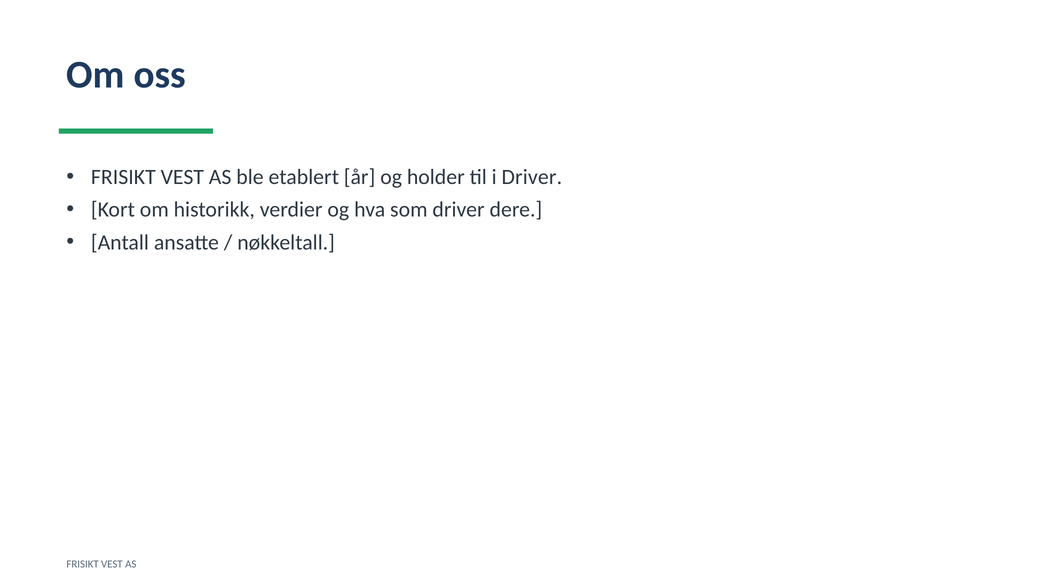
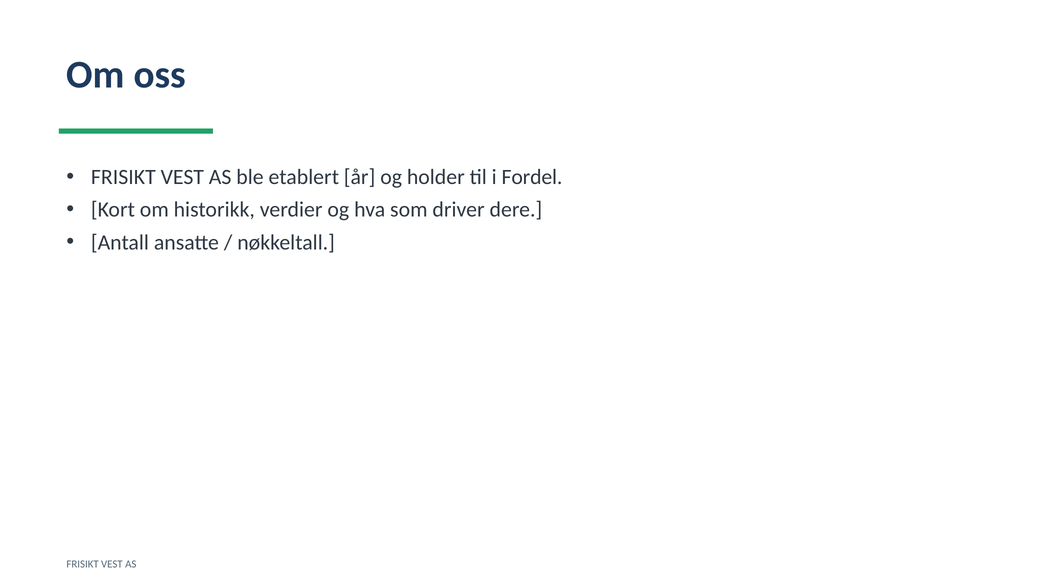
i Driver: Driver -> Fordel
